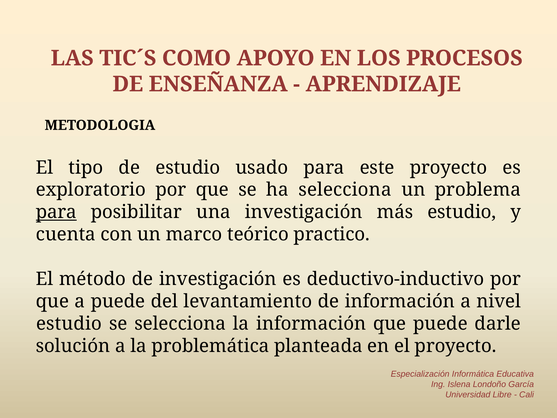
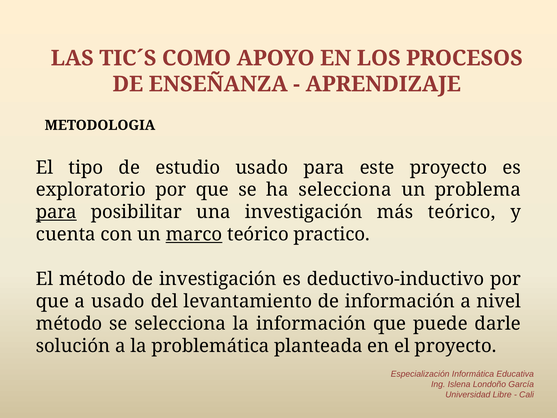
más estudio: estudio -> teórico
marco underline: none -> present
a puede: puede -> usado
estudio at (69, 323): estudio -> método
